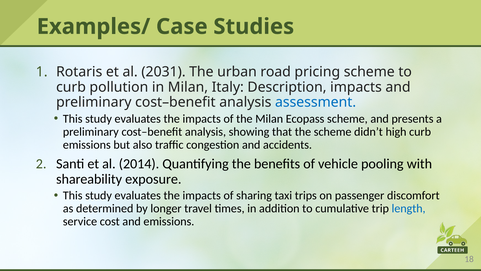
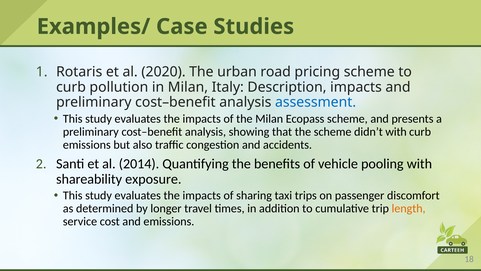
2031: 2031 -> 2020
didn’t high: high -> with
length colour: blue -> orange
